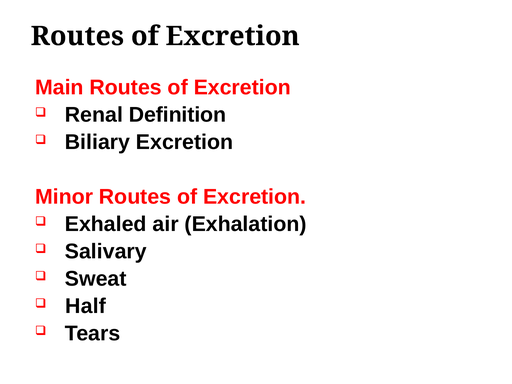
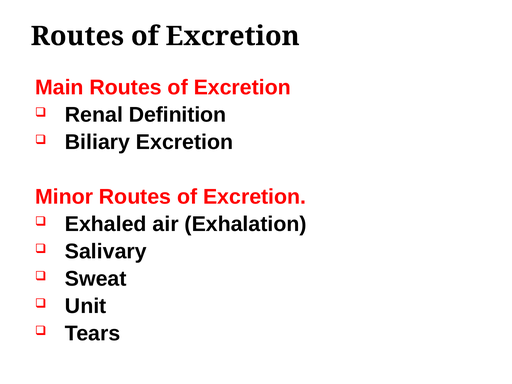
Half: Half -> Unit
